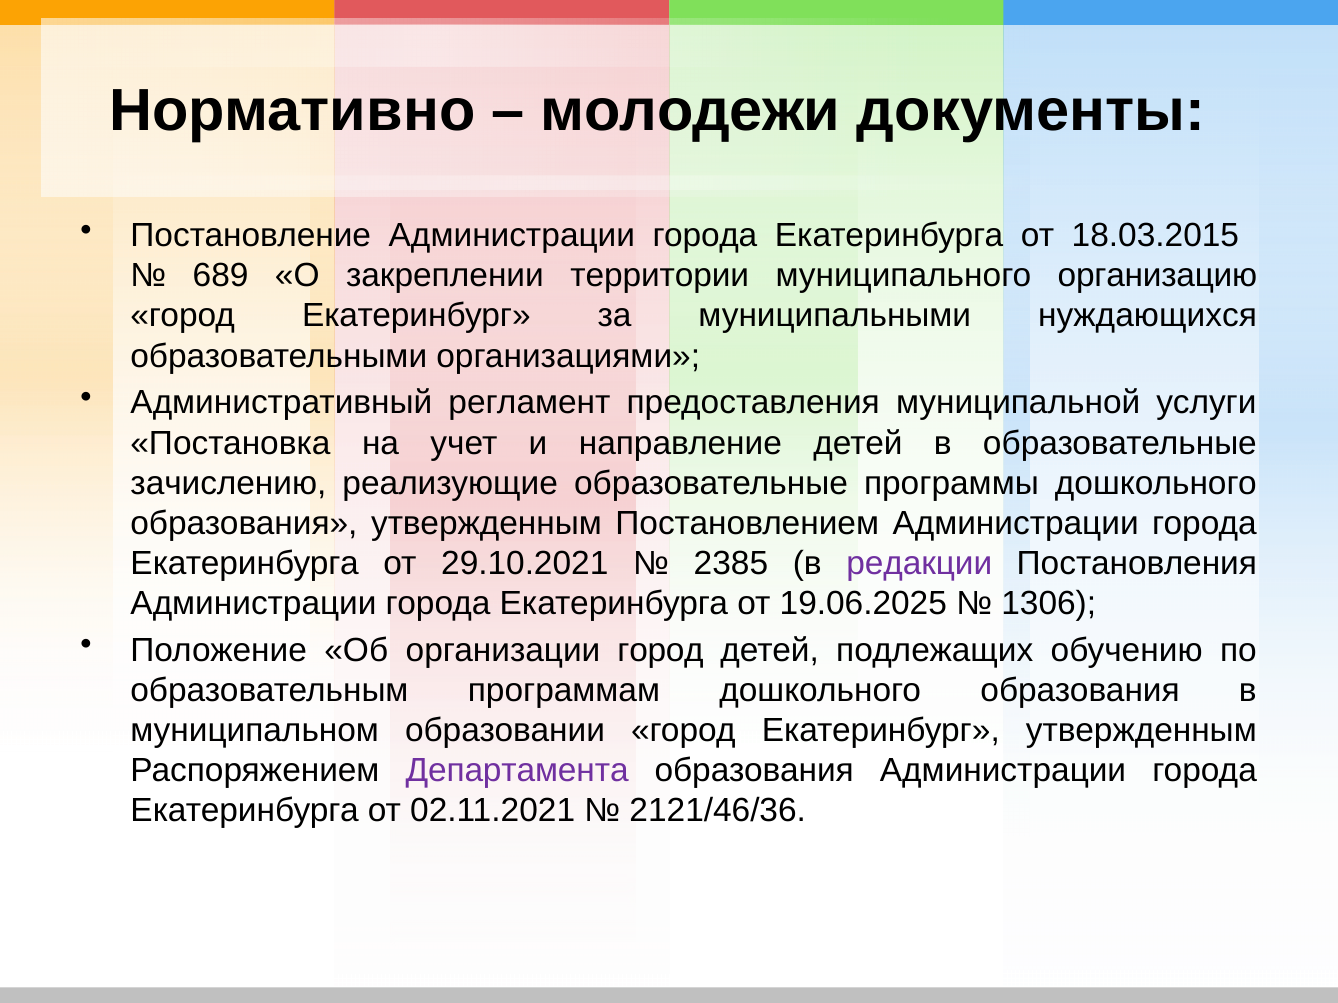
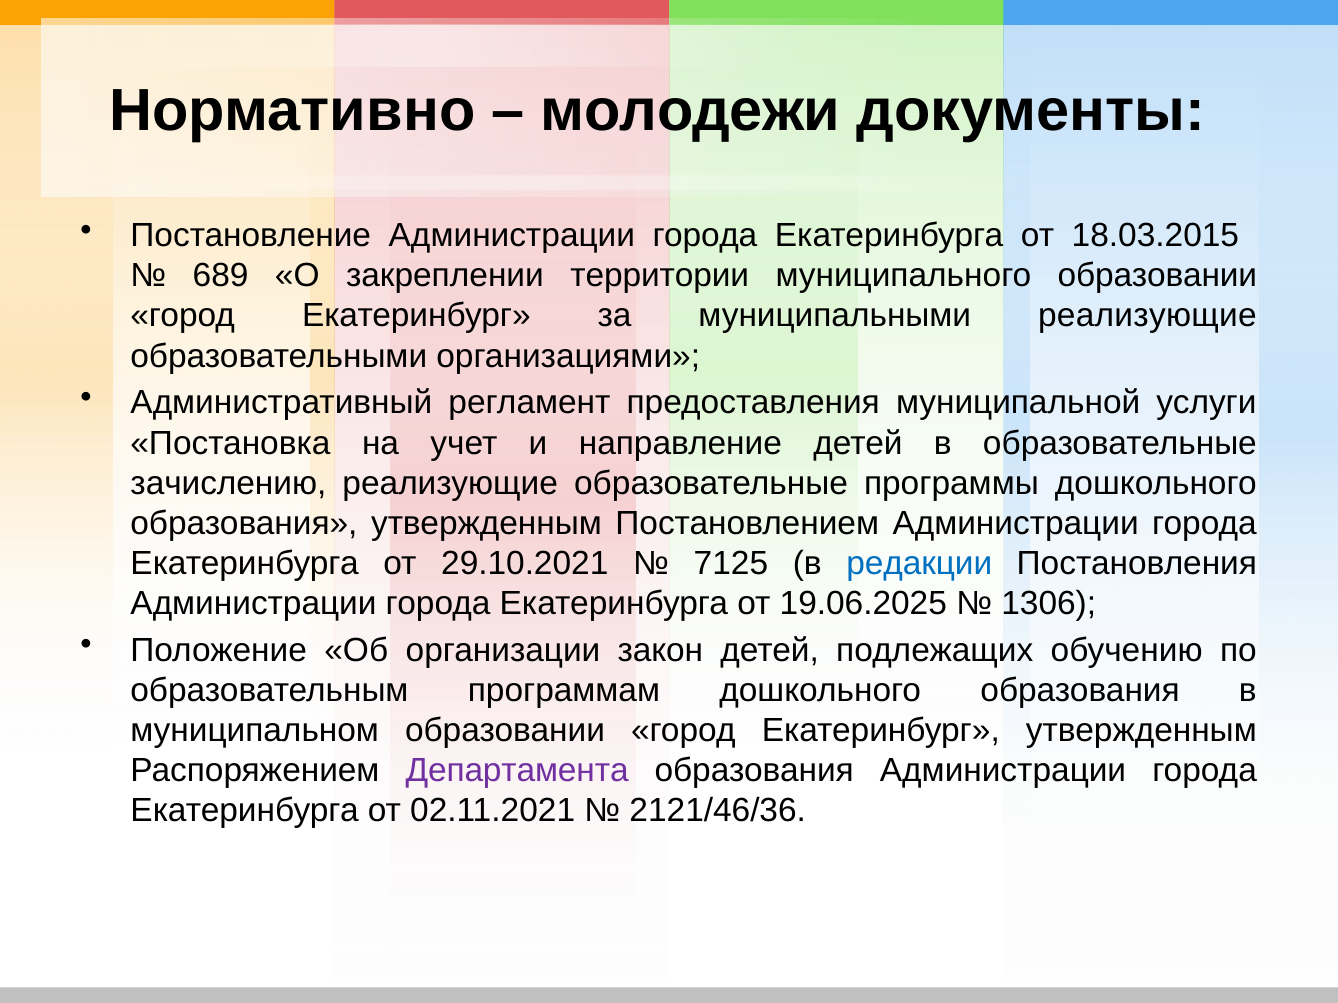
муниципального организацию: организацию -> образовании
муниципальными нуждающихся: нуждающихся -> реализующие
2385: 2385 -> 7125
редакции colour: purple -> blue
организации город: город -> закон
